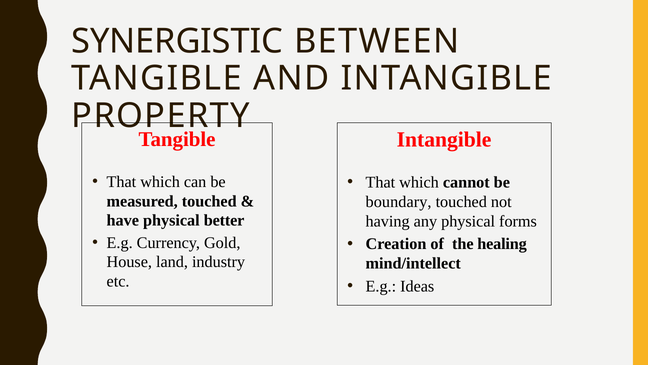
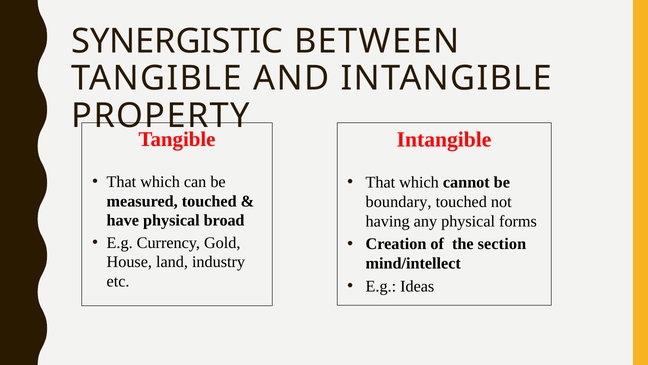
better: better -> broad
healing: healing -> section
